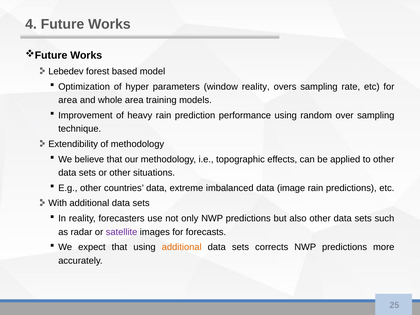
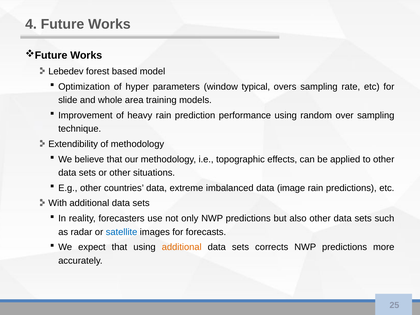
window reality: reality -> typical
area at (68, 100): area -> slide
satellite colour: purple -> blue
